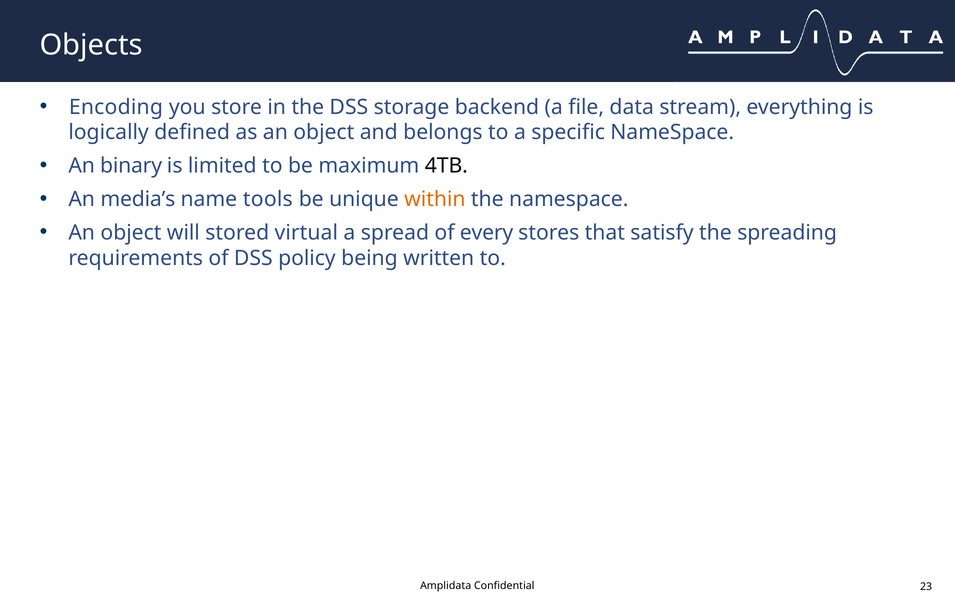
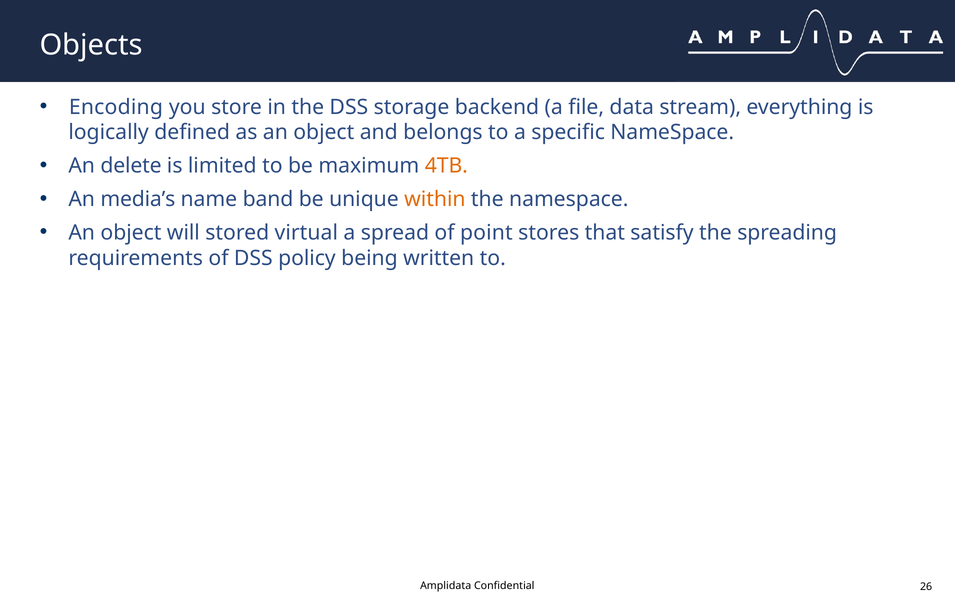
binary: binary -> delete
4TB colour: black -> orange
tools: tools -> band
every: every -> point
23: 23 -> 26
